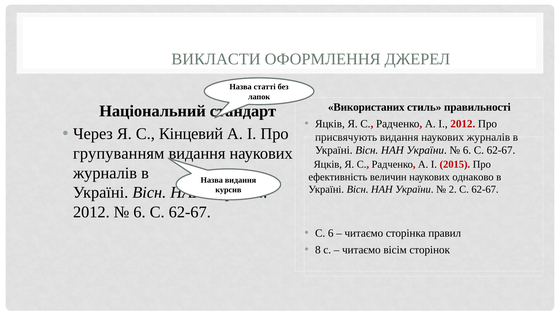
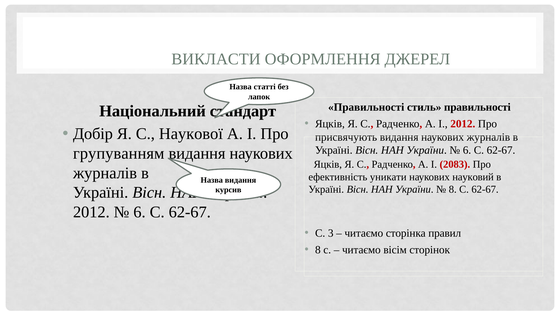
Використаних at (366, 107): Використаних -> Правильності
Через: Через -> Добір
Кінцевий: Кінцевий -> Наукової
2015: 2015 -> 2083
величин: величин -> уникати
однаково: однаково -> науковий
2 at (453, 189): 2 -> 8
С 6: 6 -> 3
